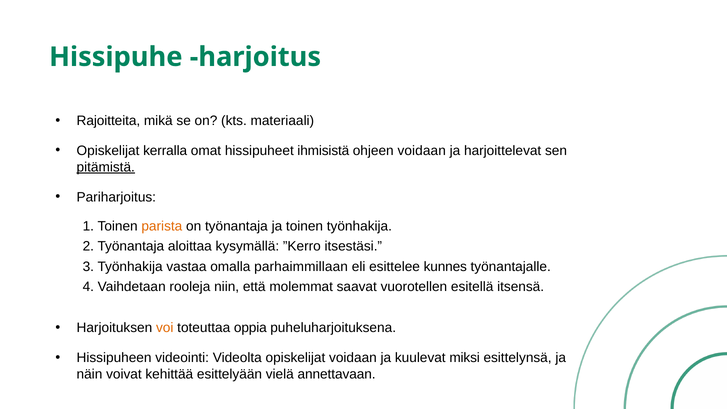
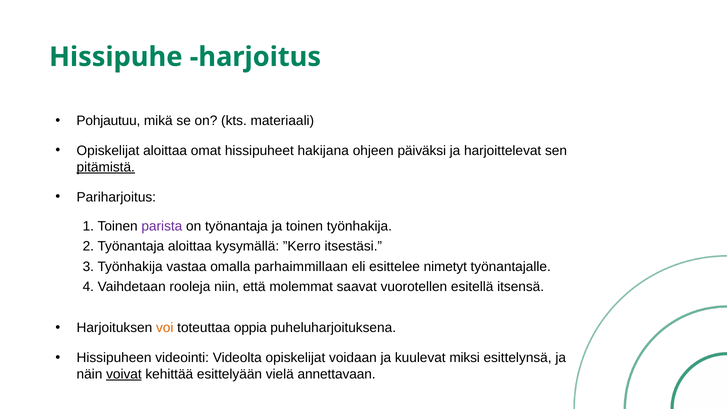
Rajoitteita: Rajoitteita -> Pohjautuu
Opiskelijat kerralla: kerralla -> aloittaa
ihmisistä: ihmisistä -> hakijana
ohjeen voidaan: voidaan -> päiväksi
parista colour: orange -> purple
kunnes: kunnes -> nimetyt
voivat underline: none -> present
